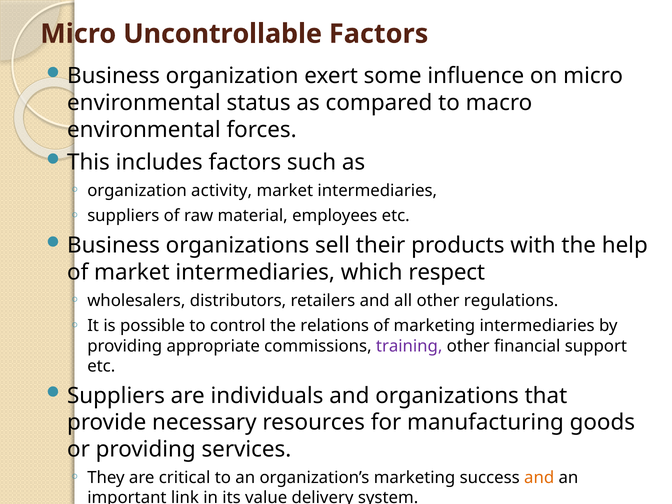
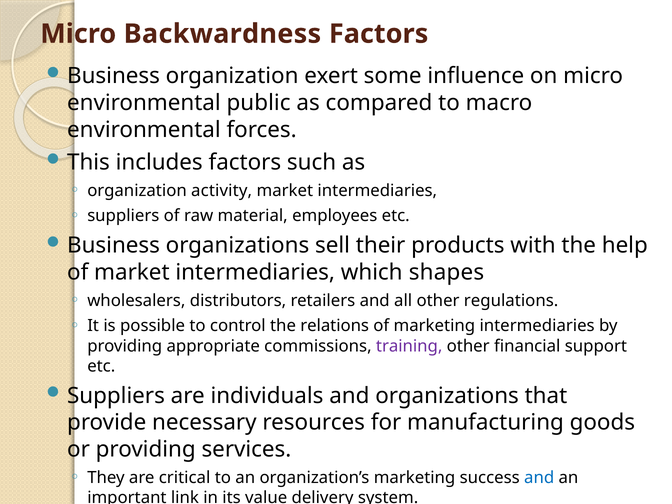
Uncontrollable: Uncontrollable -> Backwardness
status: status -> public
respect: respect -> shapes
and at (539, 478) colour: orange -> blue
